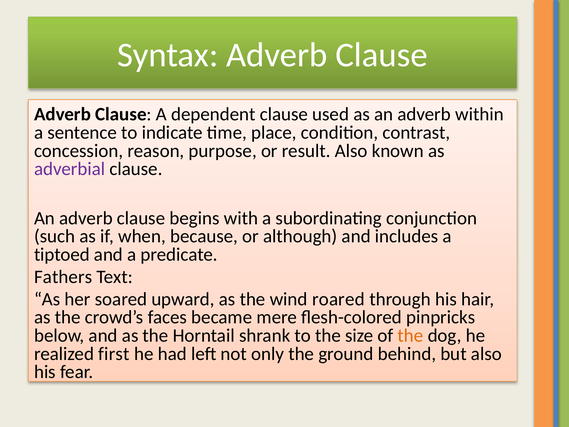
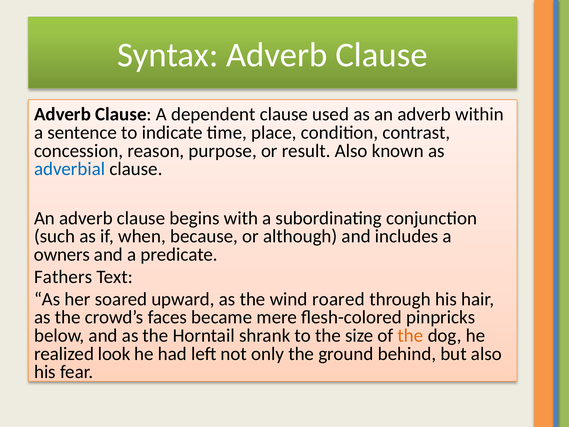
adverbial colour: purple -> blue
tiptoed: tiptoed -> owners
first: first -> look
